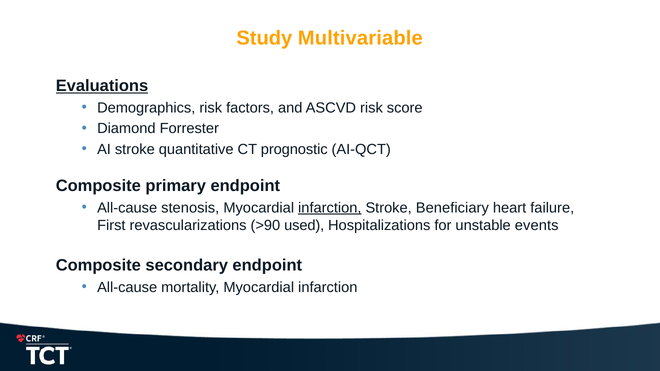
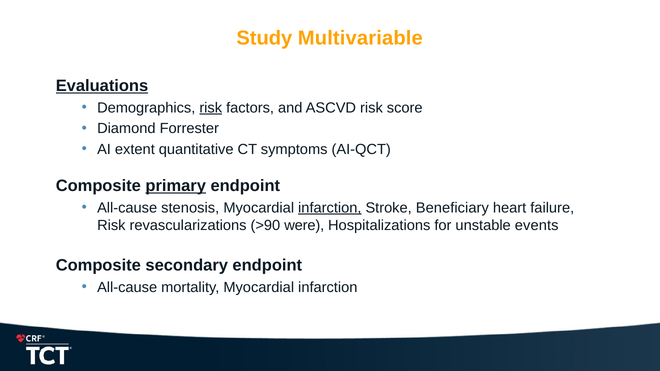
risk at (211, 108) underline: none -> present
AI stroke: stroke -> extent
prognostic: prognostic -> symptoms
primary underline: none -> present
First at (111, 225): First -> Risk
used: used -> were
